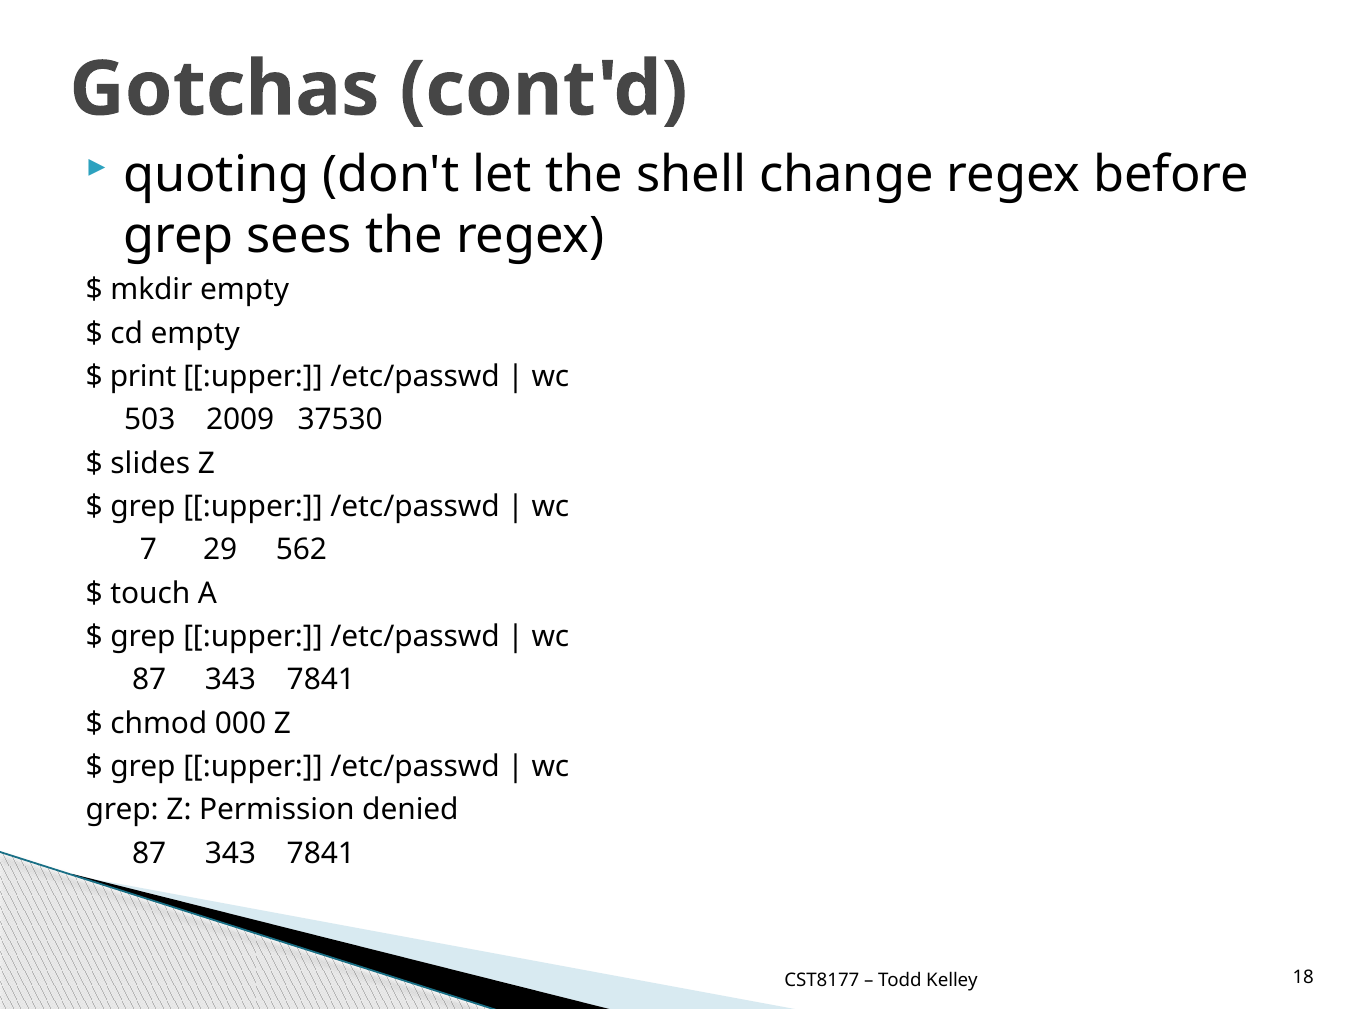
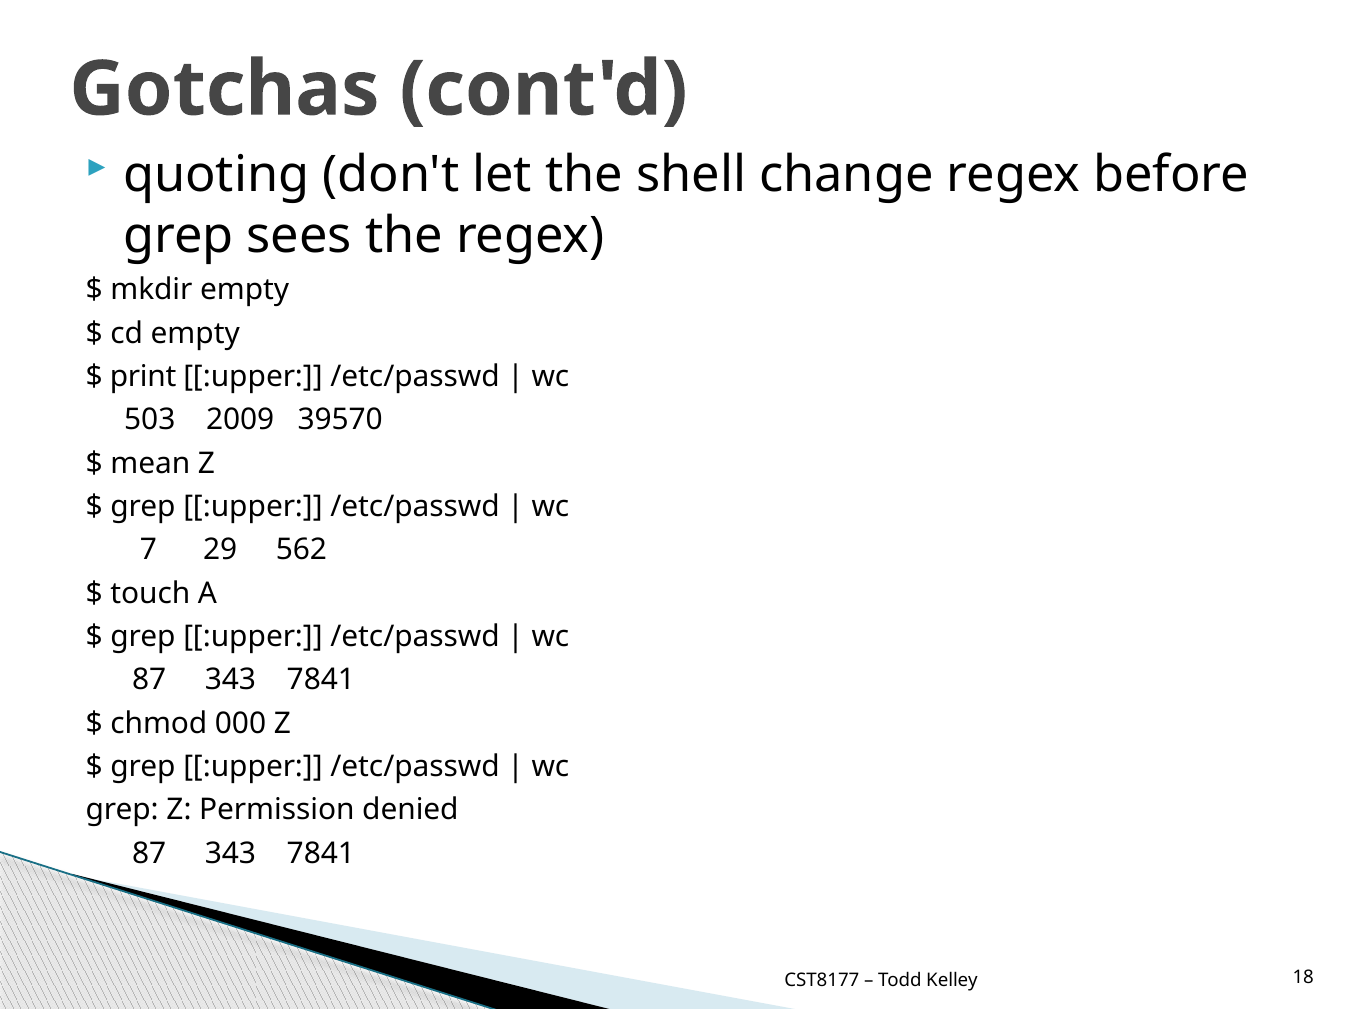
37530: 37530 -> 39570
slides: slides -> mean
